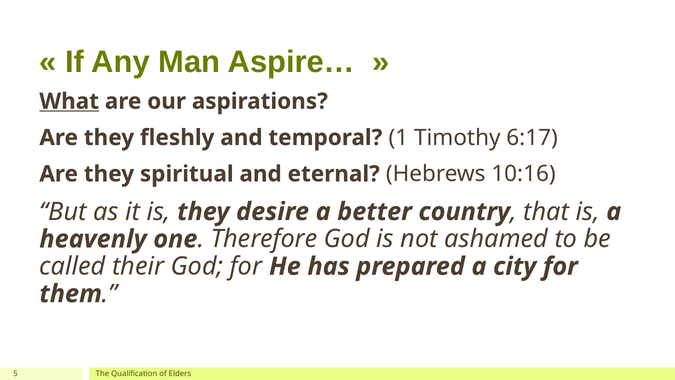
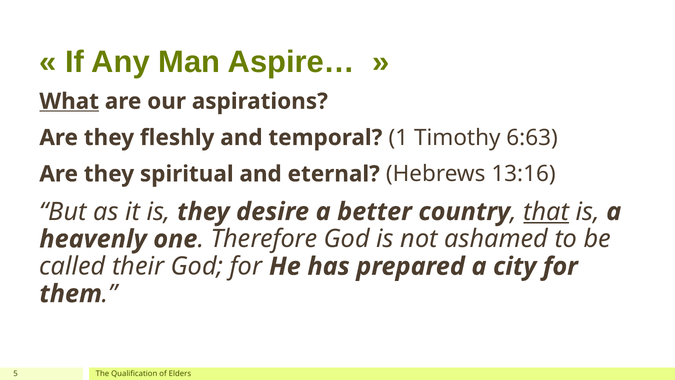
6:17: 6:17 -> 6:63
10:16: 10:16 -> 13:16
that underline: none -> present
